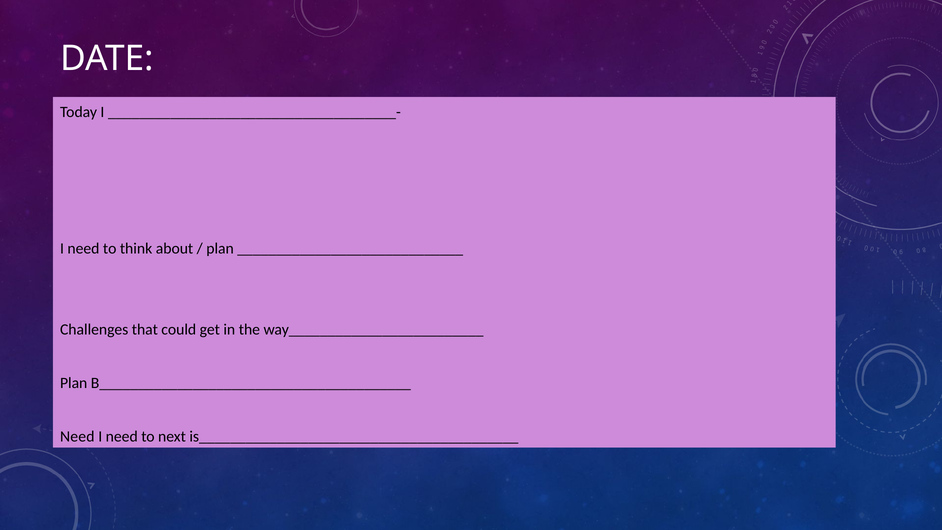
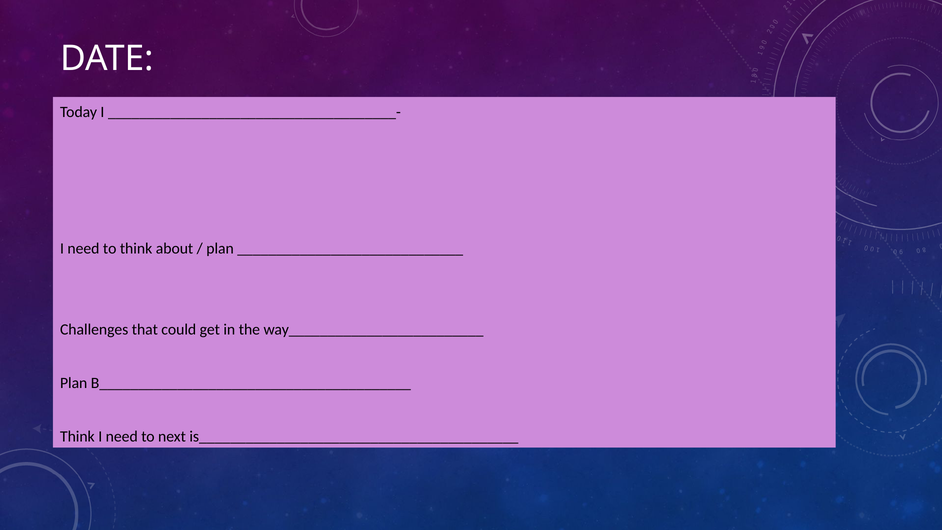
Need at (77, 436): Need -> Think
